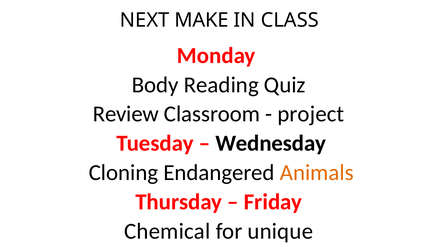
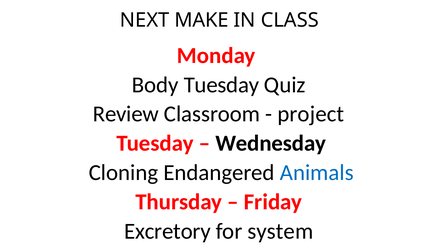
Body Reading: Reading -> Tuesday
Animals colour: orange -> blue
Chemical: Chemical -> Excretory
unique: unique -> system
